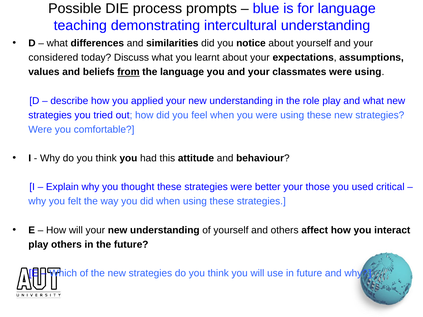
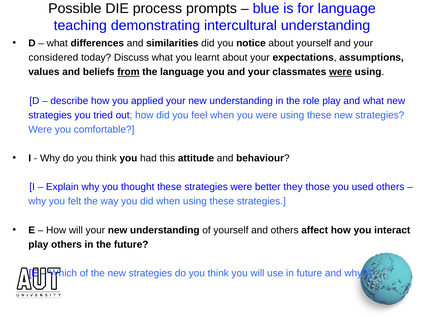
were at (341, 72) underline: none -> present
better your: your -> they
used critical: critical -> others
